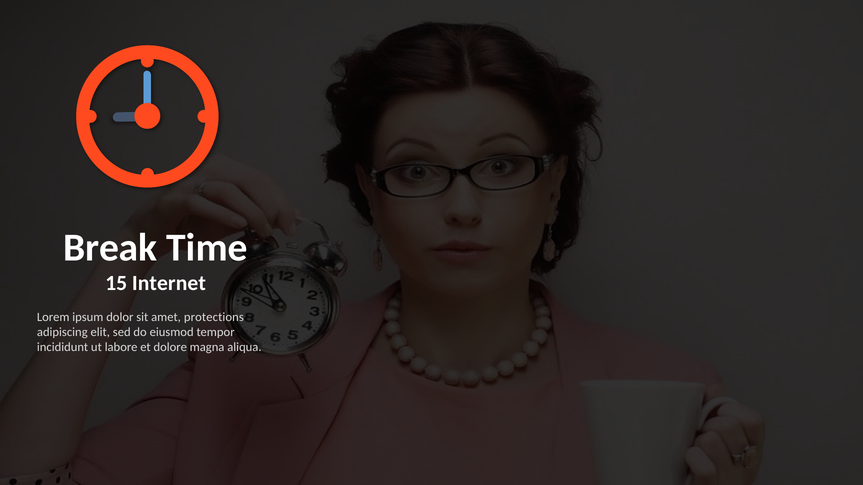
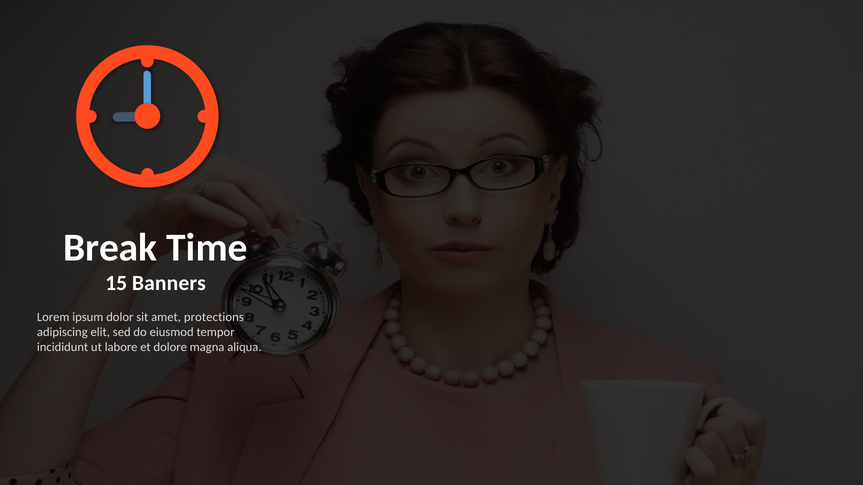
Internet: Internet -> Banners
